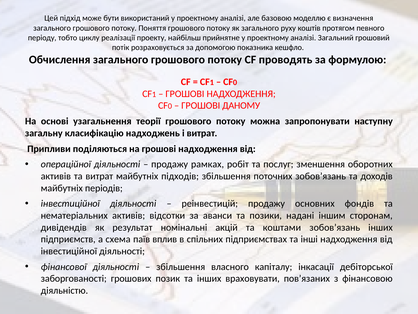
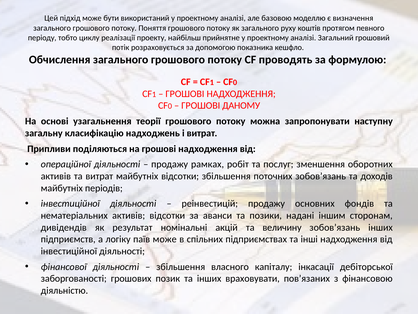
майбутніх підходів: підходів -> відсотки
коштами: коштами -> величину
схема: схема -> логіку
паїв вплив: вплив -> може
